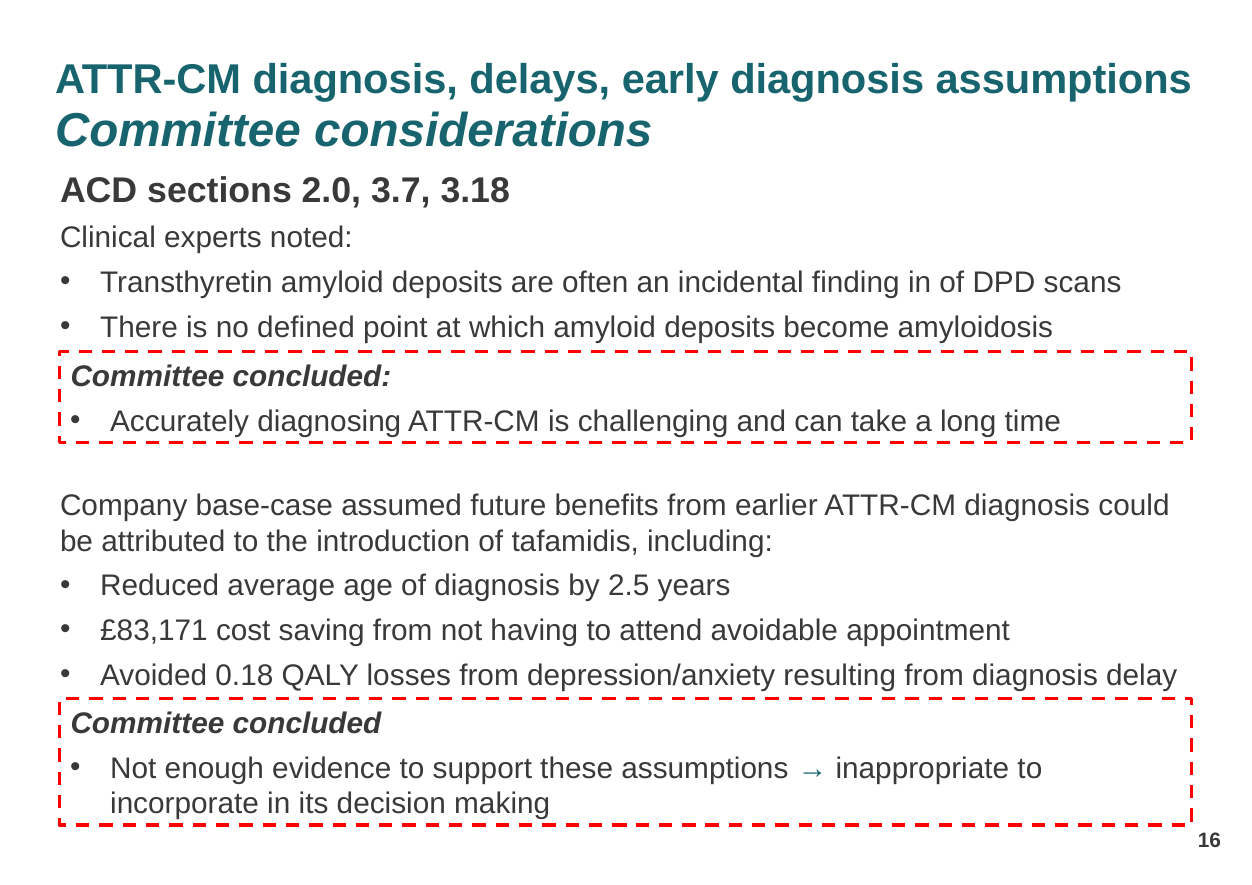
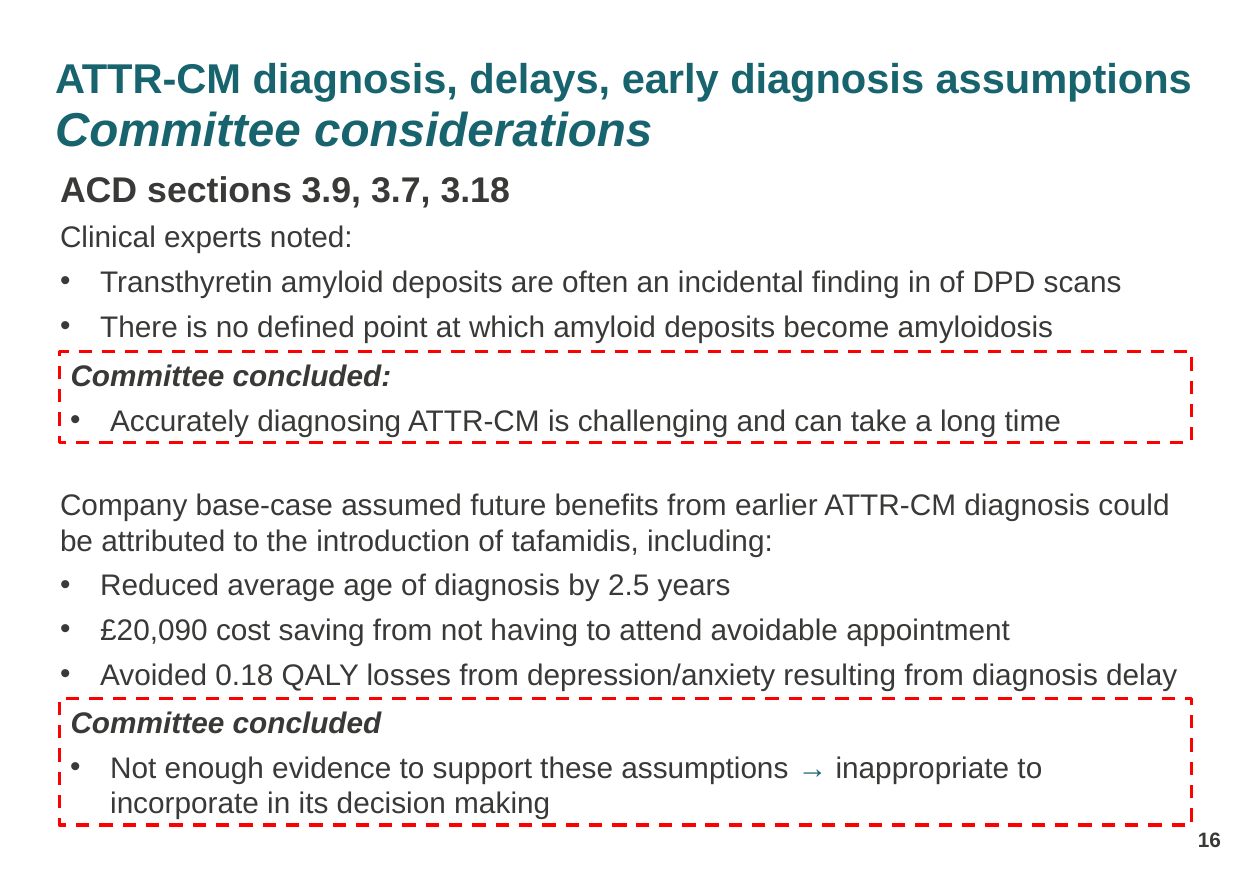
2.0: 2.0 -> 3.9
£83,171: £83,171 -> £20,090
